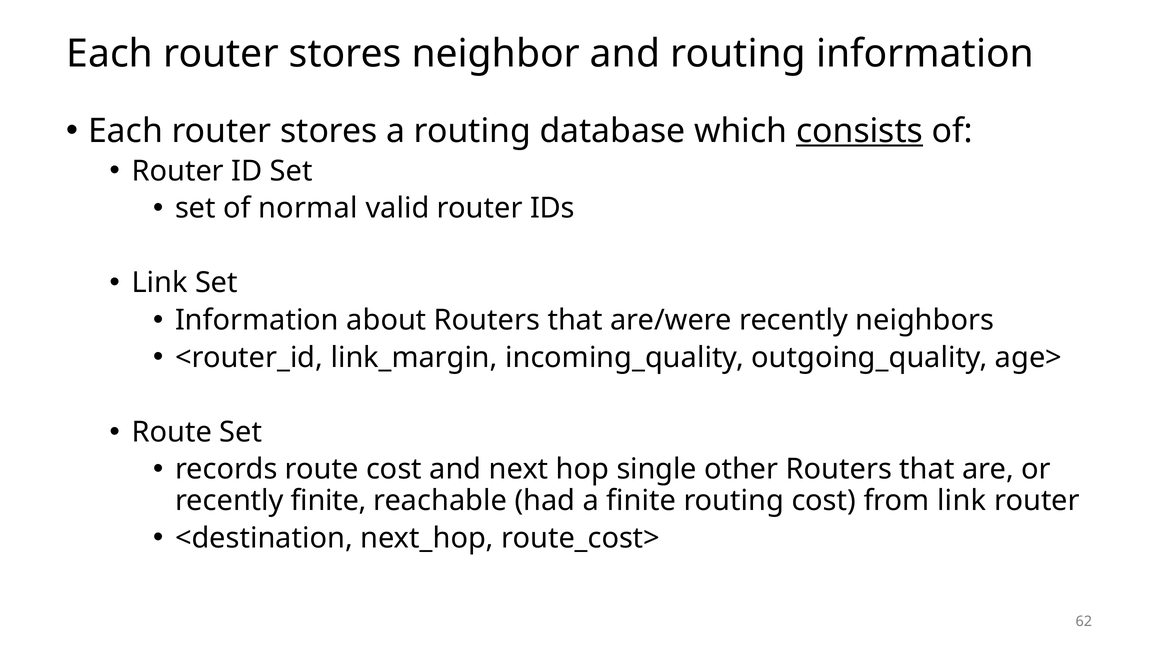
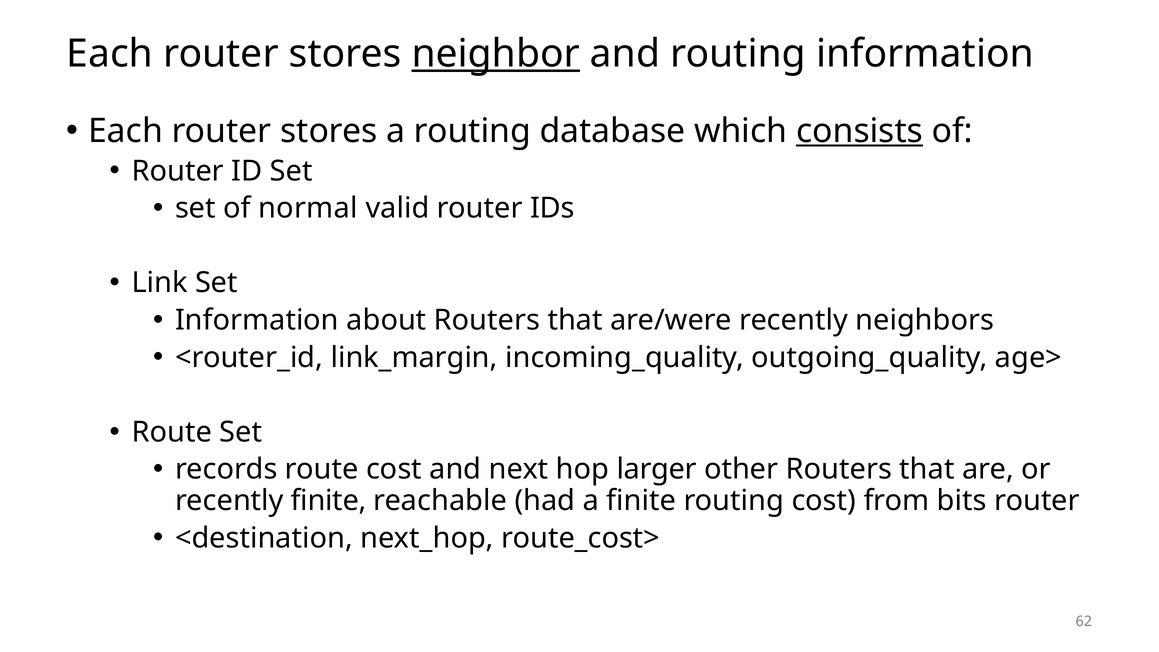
neighbor underline: none -> present
single: single -> larger
from link: link -> bits
